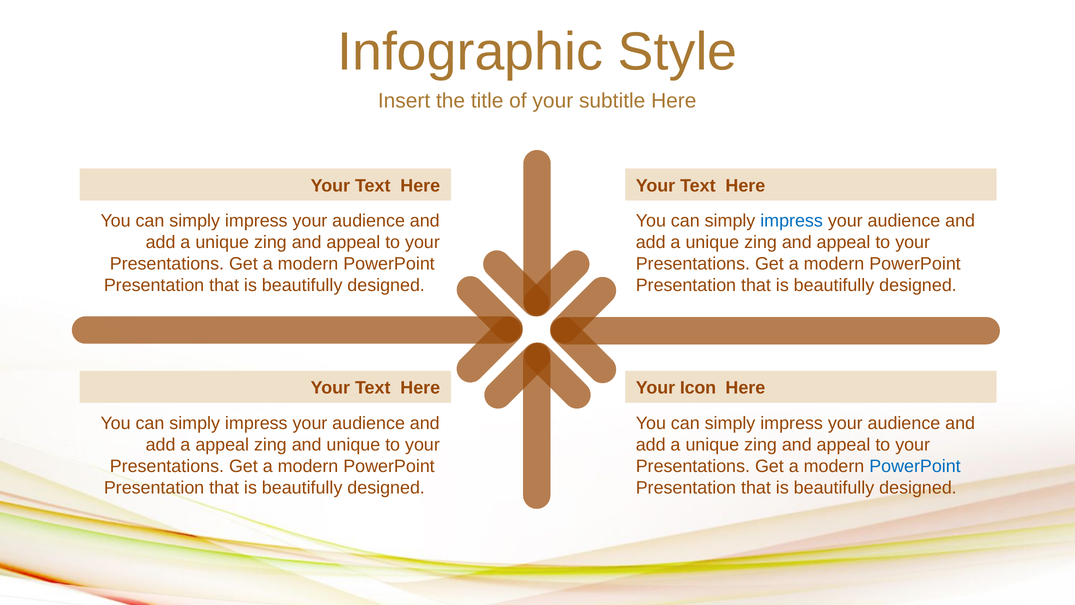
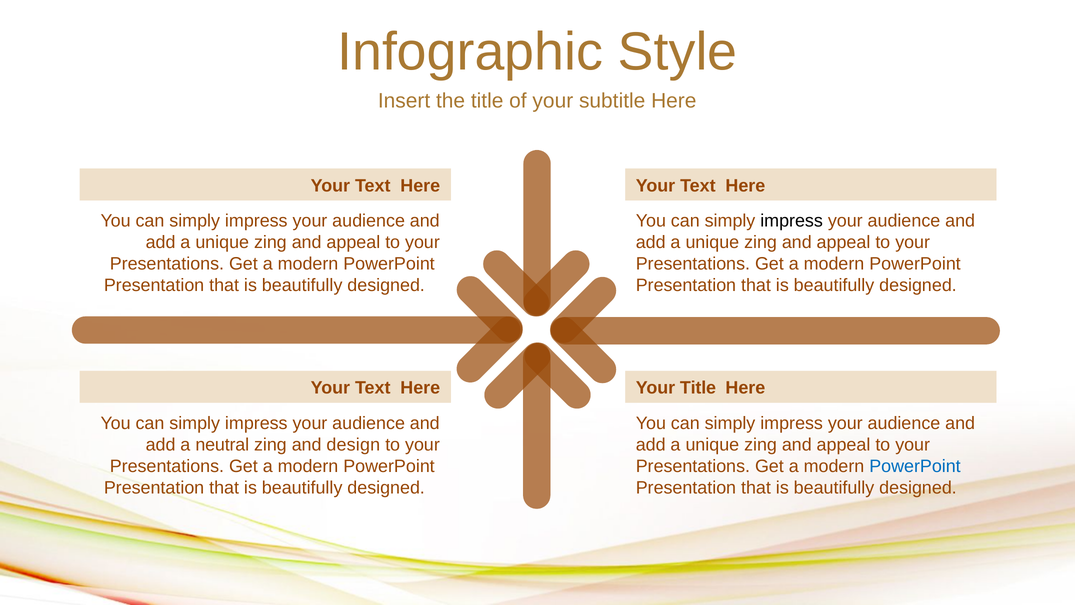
impress at (792, 221) colour: blue -> black
Your Icon: Icon -> Title
a appeal: appeal -> neutral
and unique: unique -> design
